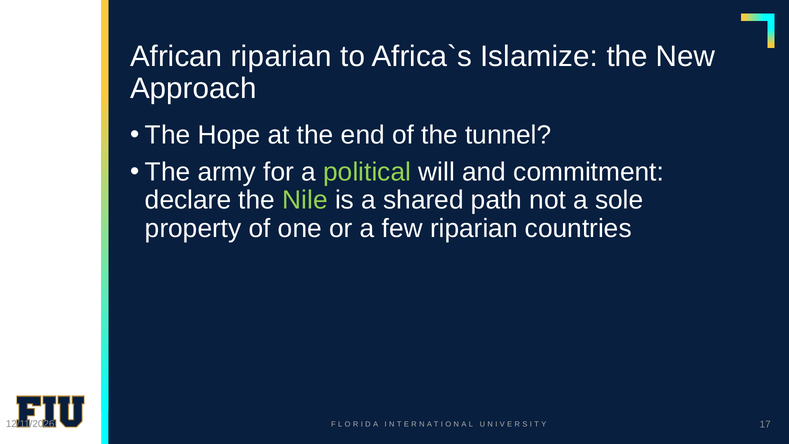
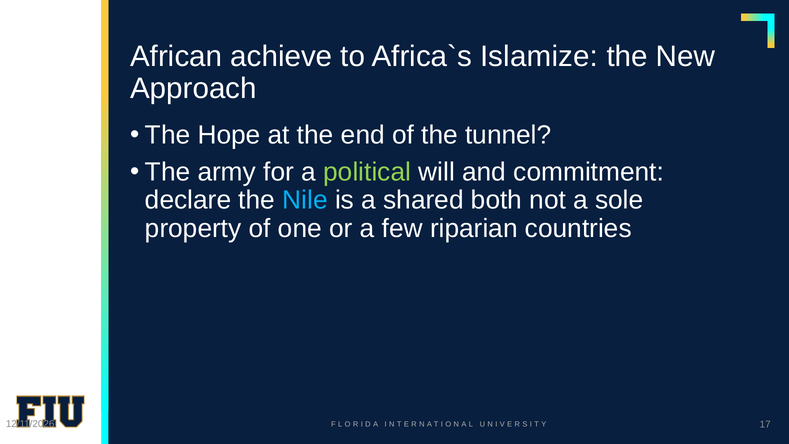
African riparian: riparian -> achieve
Nile colour: light green -> light blue
path: path -> both
